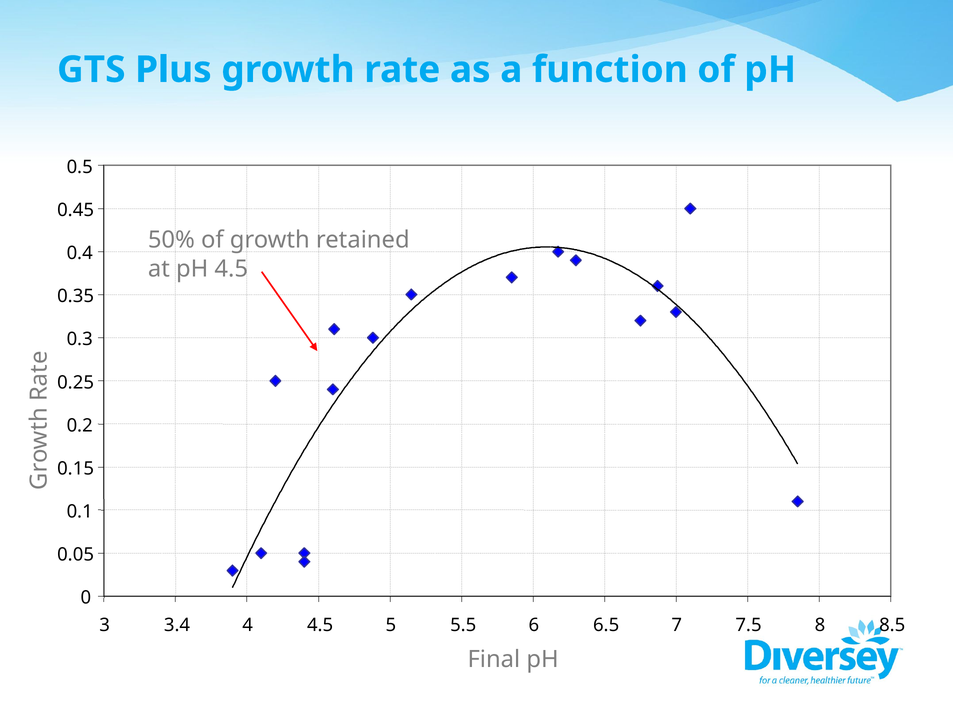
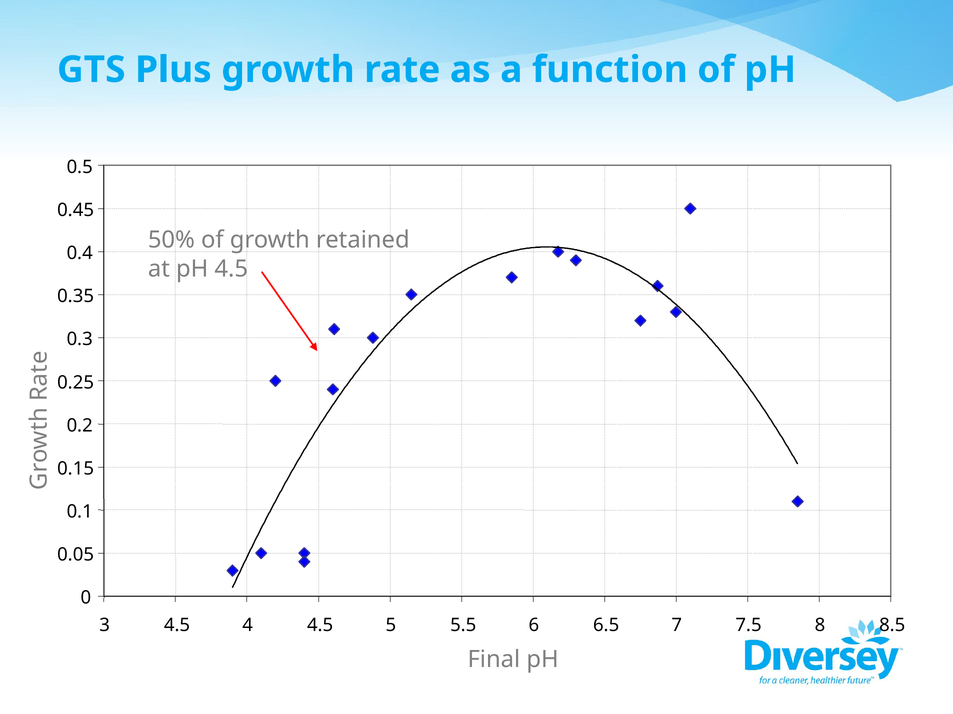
3 3.4: 3.4 -> 4.5
